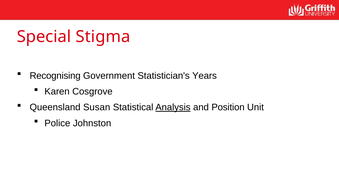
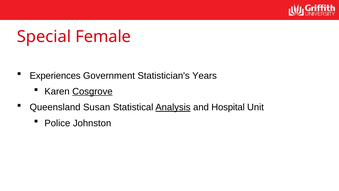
Stigma: Stigma -> Female
Recognising: Recognising -> Experiences
Cosgrove underline: none -> present
Position: Position -> Hospital
